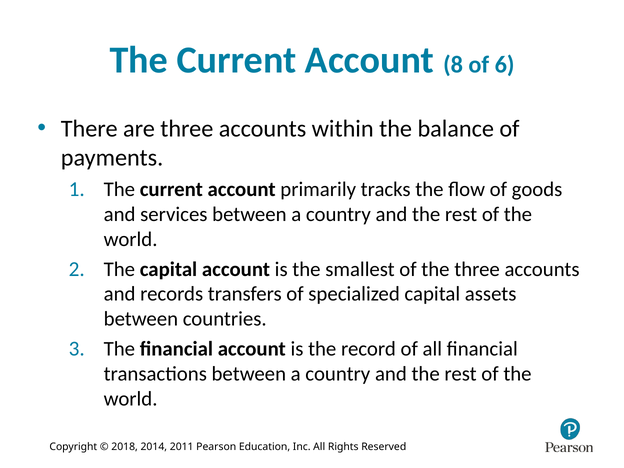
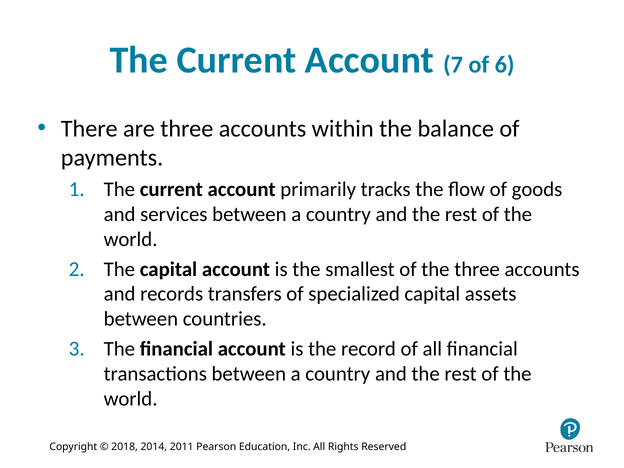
8: 8 -> 7
